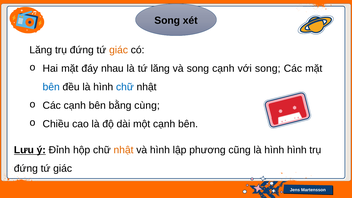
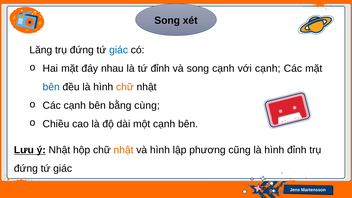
giác at (119, 50) colour: orange -> blue
tứ lăng: lăng -> đỉnh
với song: song -> cạnh
chữ at (125, 87) colour: blue -> orange
ý Đỉnh: Đỉnh -> Nhật
hình hình: hình -> đỉnh
